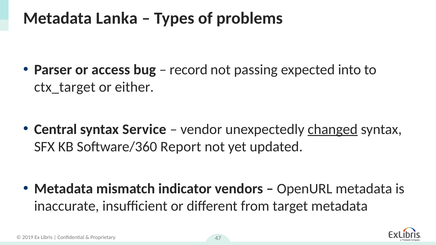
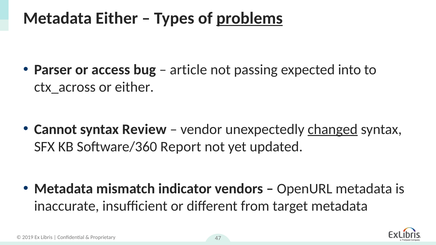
Metadata Lanka: Lanka -> Either
problems underline: none -> present
record: record -> article
ctx_target: ctx_target -> ctx_across
Central: Central -> Cannot
Service: Service -> Review
